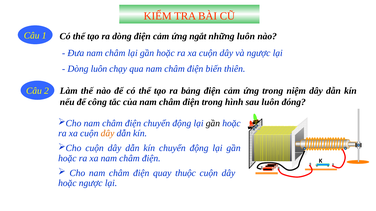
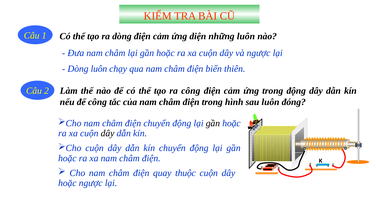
ngắt: ngắt -> diện
ra bảng: bảng -> công
trong niệm: niệm -> động
dây at (108, 134) colour: orange -> black
